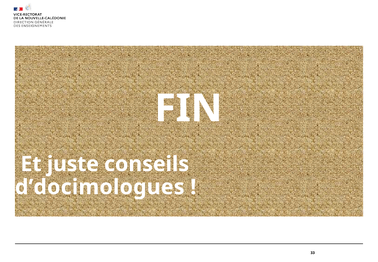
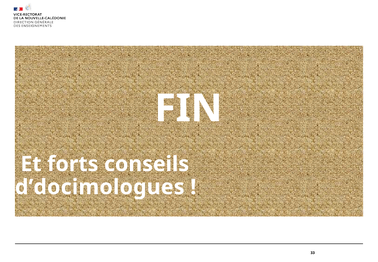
juste: juste -> forts
